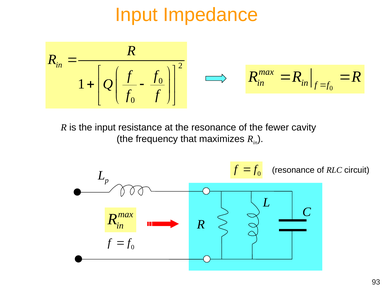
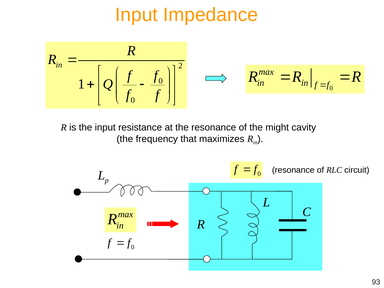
fewer: fewer -> might
